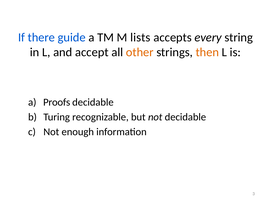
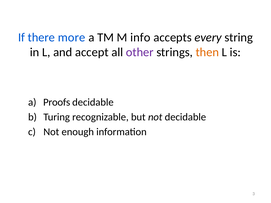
guide: guide -> more
lists: lists -> info
other colour: orange -> purple
